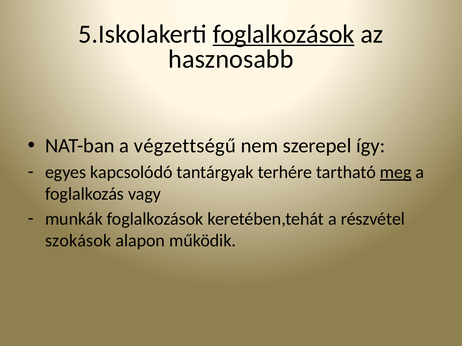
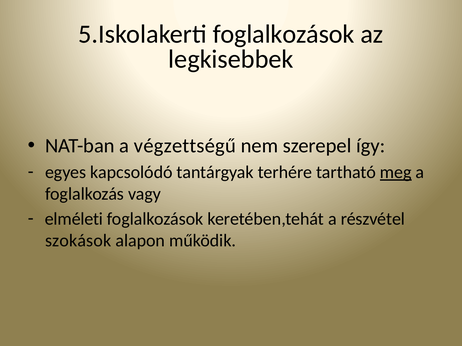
foglalkozások at (284, 34) underline: present -> none
hasznosabb: hasznosabb -> legkisebbek
munkák: munkák -> elméleti
